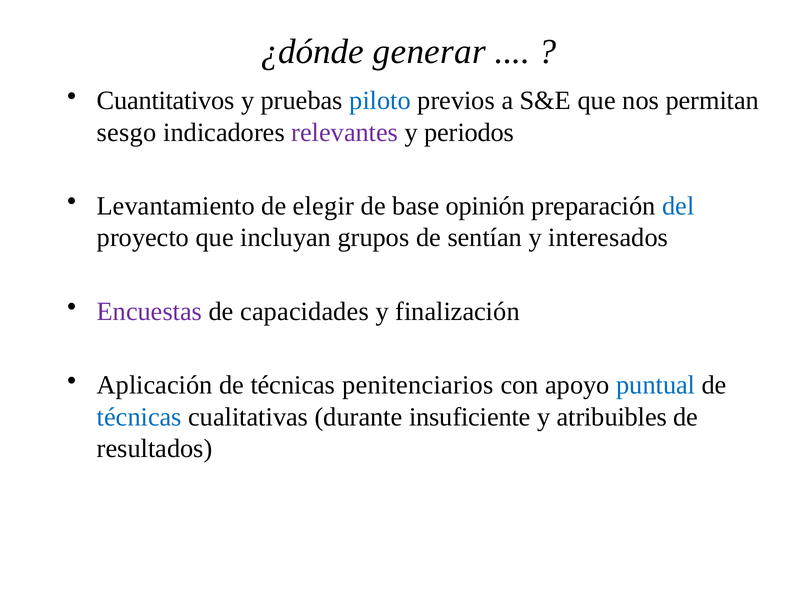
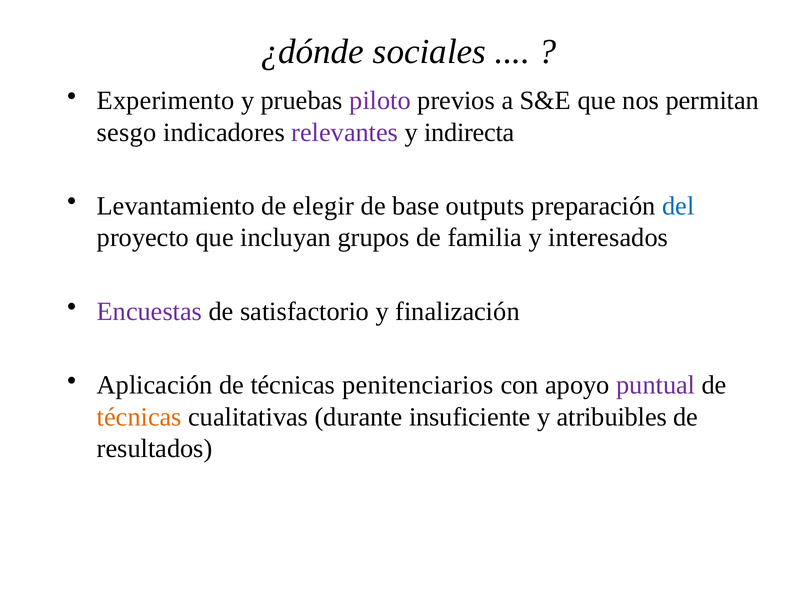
generar: generar -> sociales
Cuantitativos: Cuantitativos -> Experimento
piloto colour: blue -> purple
periodos: periodos -> indirecta
opinión: opinión -> outputs
sentían: sentían -> familia
capacidades: capacidades -> satisfactorio
puntual colour: blue -> purple
técnicas at (139, 417) colour: blue -> orange
